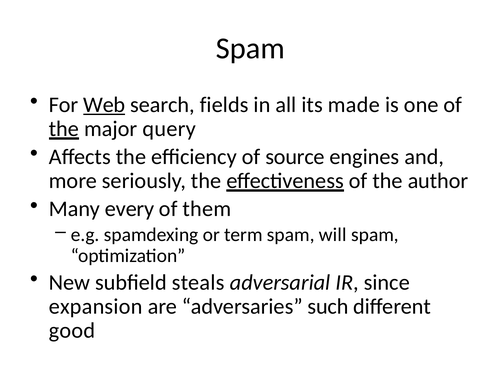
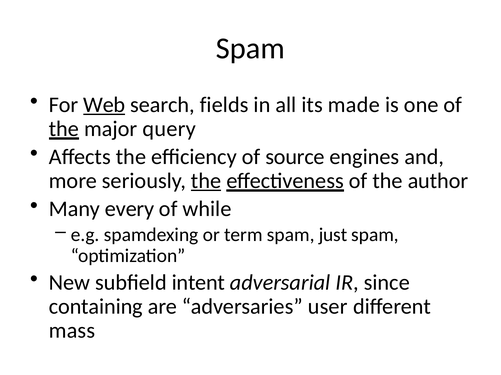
the at (206, 181) underline: none -> present
them: them -> while
will: will -> just
steals: steals -> intent
expansion: expansion -> containing
such: such -> user
good: good -> mass
